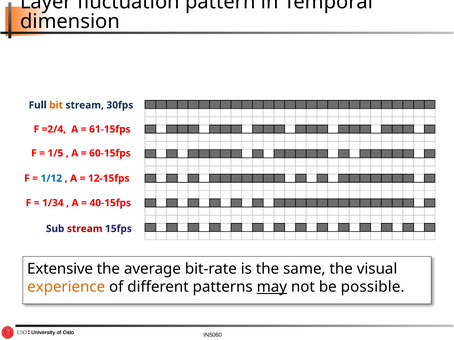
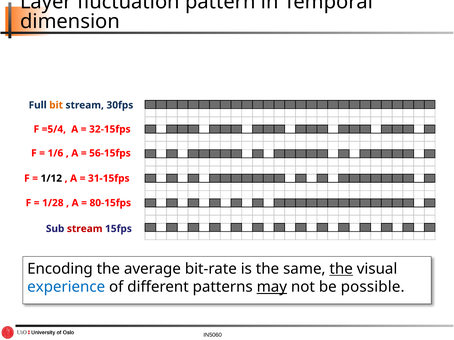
=2/4: =2/4 -> =5/4
61-15fps: 61-15fps -> 32-15fps
1/5: 1/5 -> 1/6
60-15fps: 60-15fps -> 56-15fps
1/12 colour: blue -> black
12-15fps: 12-15fps -> 31-15fps
1/34: 1/34 -> 1/28
40-15fps: 40-15fps -> 80-15fps
Extensive: Extensive -> Encoding
the at (341, 269) underline: none -> present
experience colour: orange -> blue
